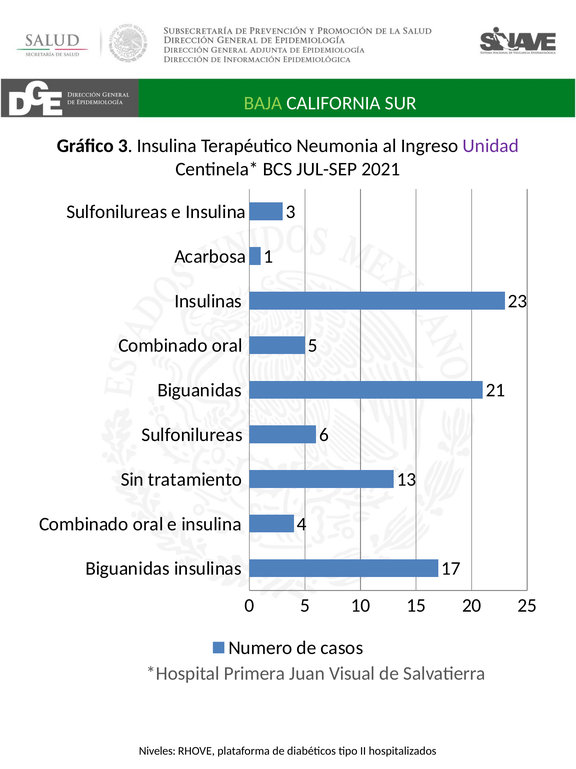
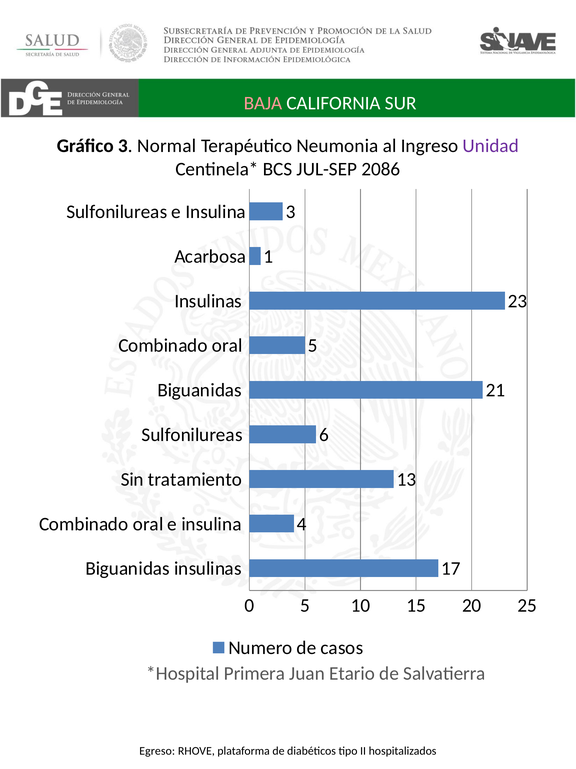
BAJA colour: light green -> pink
3 Insulina: Insulina -> Normal
2021: 2021 -> 2086
Visual: Visual -> Etario
Niveles: Niveles -> Egreso
